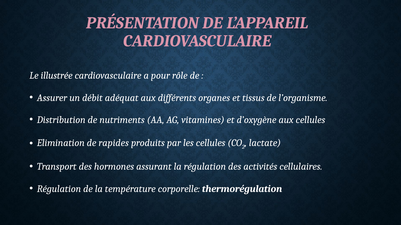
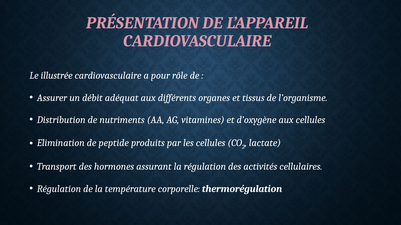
rapides: rapides -> peptide
